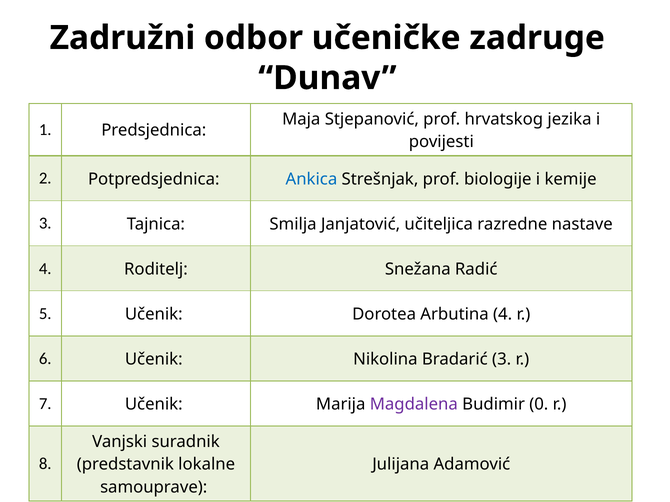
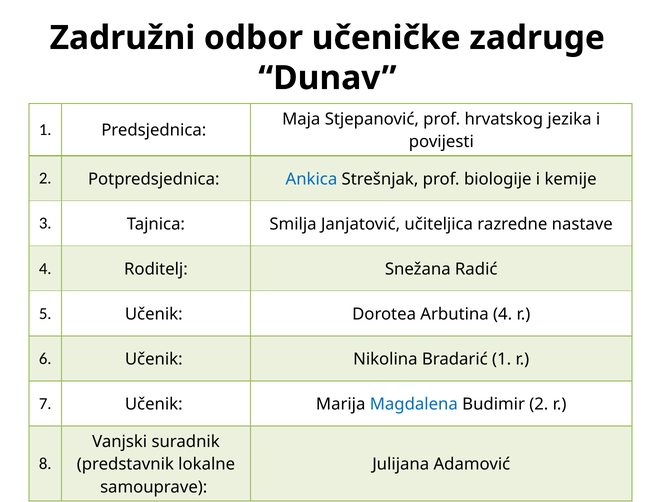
Bradarić 3: 3 -> 1
Magdalena colour: purple -> blue
Budimir 0: 0 -> 2
